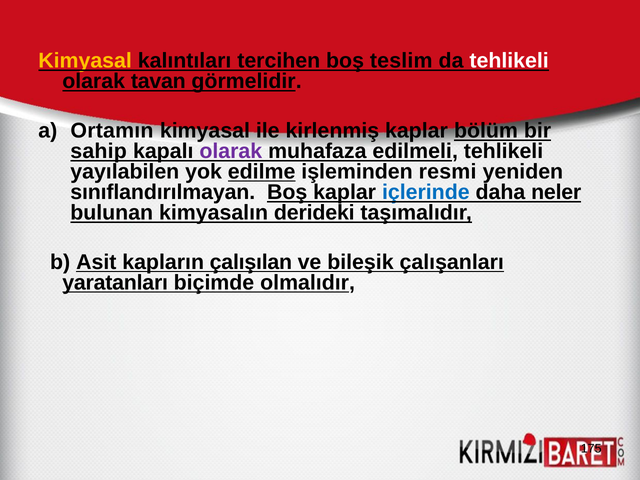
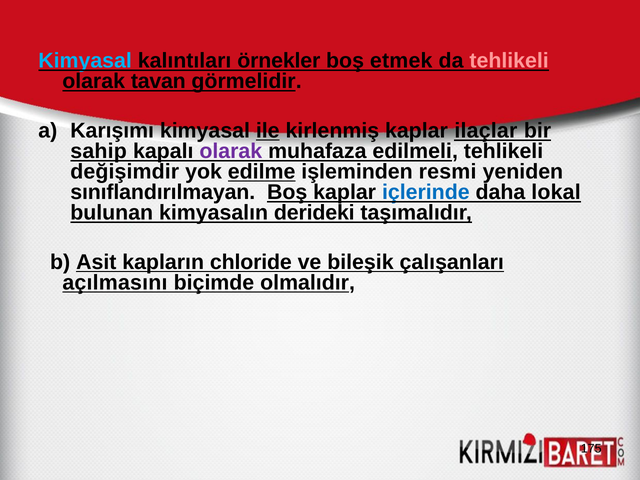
Kimyasal at (85, 61) colour: yellow -> light blue
tercihen: tercihen -> örnekler
teslim: teslim -> etmek
tehlikeli at (509, 61) colour: white -> pink
Ortamın: Ortamın -> Karışımı
ile underline: none -> present
bölüm: bölüm -> ilaçlar
yayılabilen: yayılabilen -> değişimdir
neler: neler -> lokal
çalışılan: çalışılan -> chloride
yaratanları: yaratanları -> açılmasını
